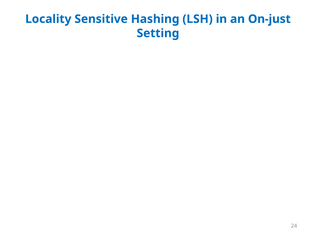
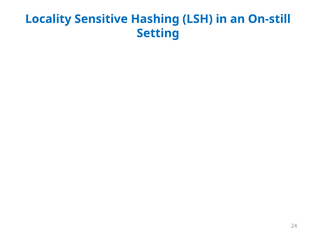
On-just: On-just -> On-still
